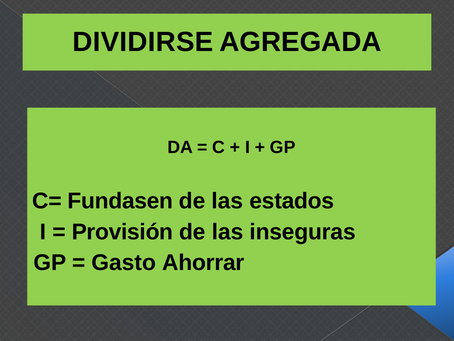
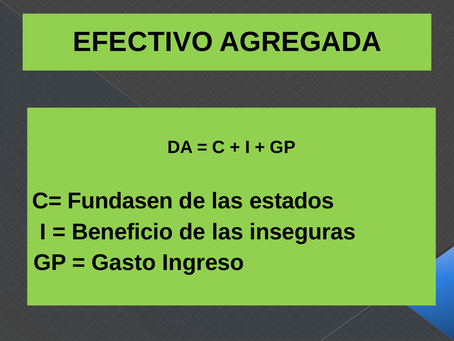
DIVIDIRSE: DIVIDIRSE -> EFECTIVO
Provisión: Provisión -> Beneficio
Ahorrar: Ahorrar -> Ingreso
